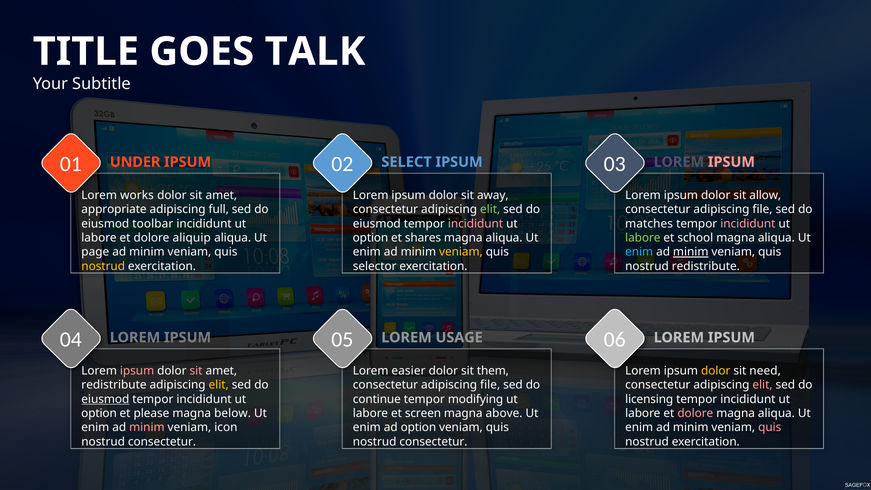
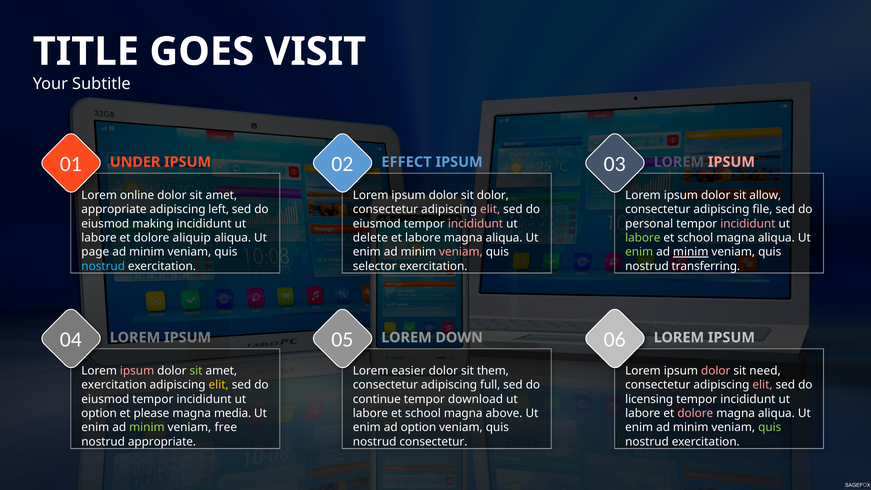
TALK: TALK -> VISIT
SELECT: SELECT -> EFFECT
works: works -> online
sit away: away -> dolor
full: full -> left
elit at (490, 209) colour: light green -> pink
toolbar: toolbar -> making
matches: matches -> personal
option at (371, 238): option -> delete
et shares: shares -> labore
veniam at (461, 252) colour: yellow -> pink
enim at (639, 252) colour: light blue -> light green
nostrud at (103, 266) colour: yellow -> light blue
nostrud redistribute: redistribute -> transferring
USAGE: USAGE -> DOWN
sit at (196, 371) colour: pink -> light green
dolor at (716, 371) colour: yellow -> pink
redistribute at (114, 385): redistribute -> exercitation
file at (490, 385): file -> full
eiusmod at (105, 399) underline: present -> none
modifying: modifying -> download
below: below -> media
screen at (423, 413): screen -> school
minim at (147, 427) colour: pink -> light green
icon: icon -> free
quis at (770, 427) colour: pink -> light green
consectetur at (162, 442): consectetur -> appropriate
